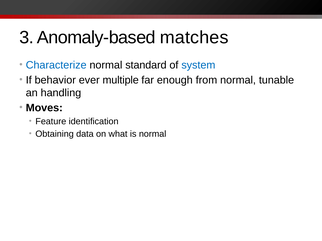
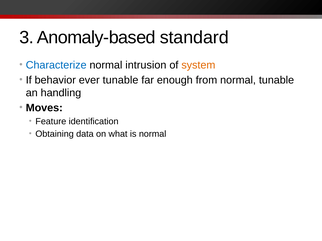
matches: matches -> standard
standard: standard -> intrusion
system colour: blue -> orange
ever multiple: multiple -> tunable
